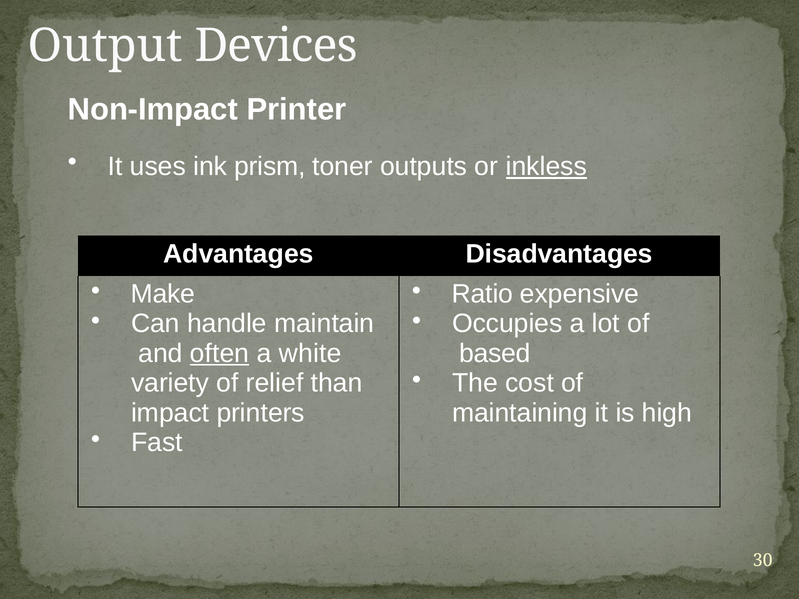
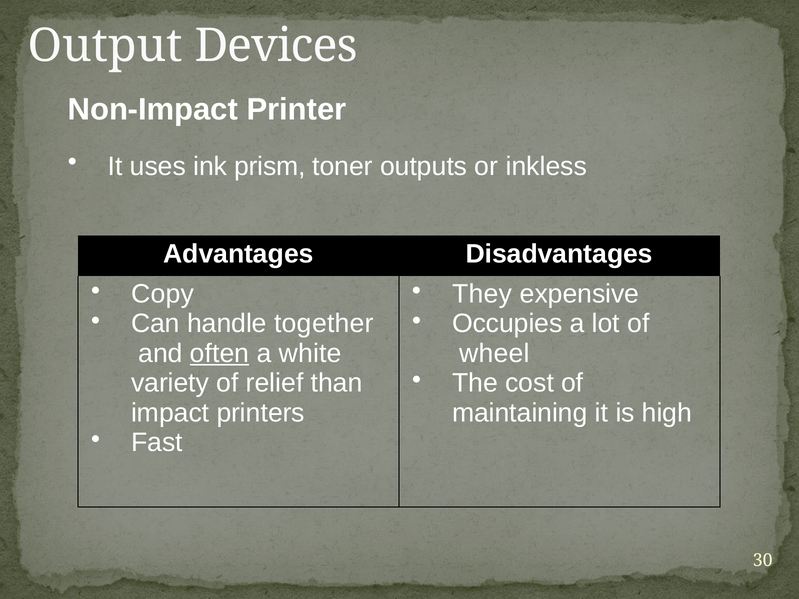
inkless underline: present -> none
Make: Make -> Copy
Ratio: Ratio -> They
maintain: maintain -> together
based: based -> wheel
